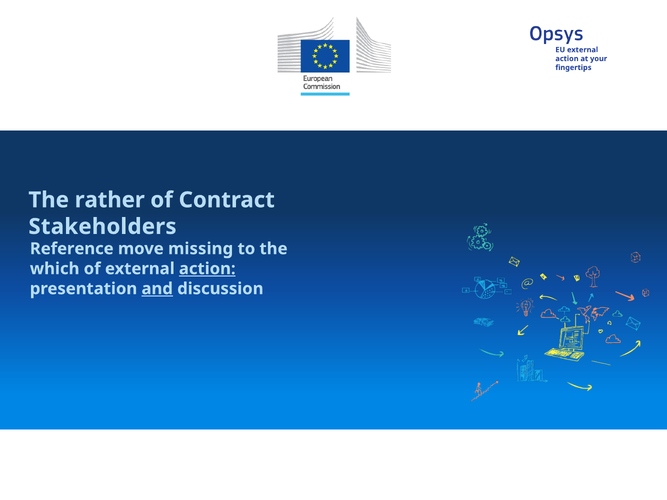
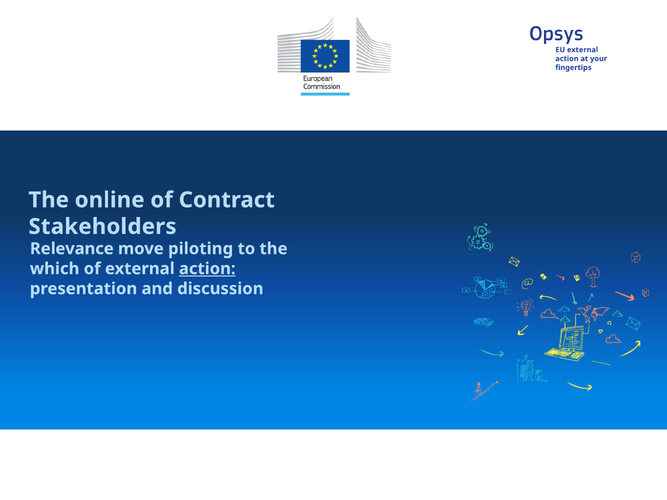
rather: rather -> online
Reference: Reference -> Relevance
missing: missing -> piloting
and underline: present -> none
